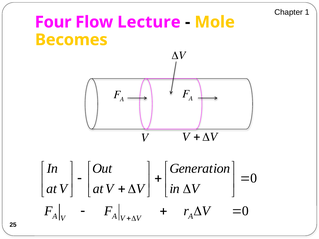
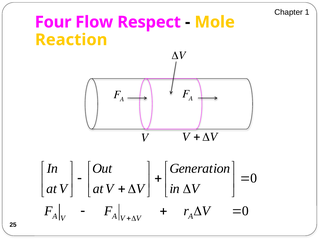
Lecture: Lecture -> Respect
Becomes: Becomes -> Reaction
